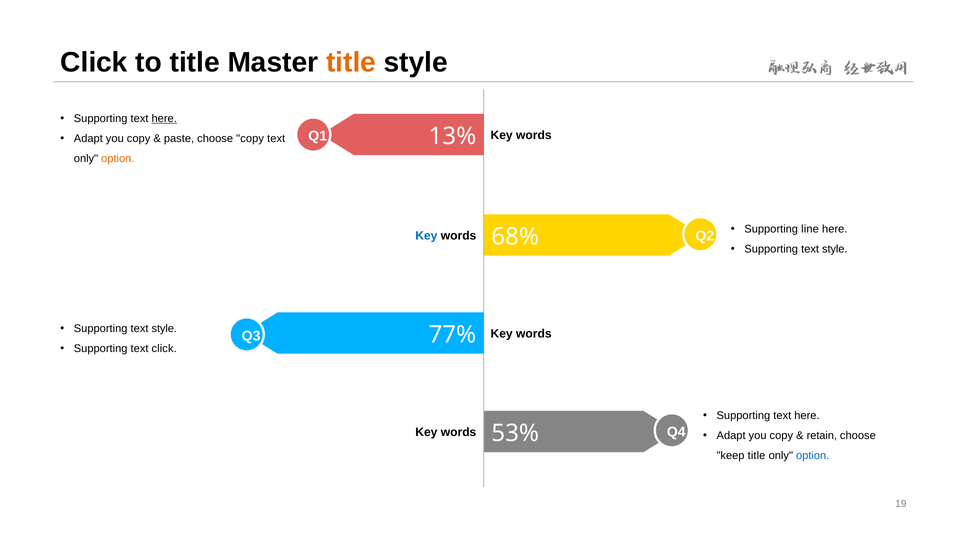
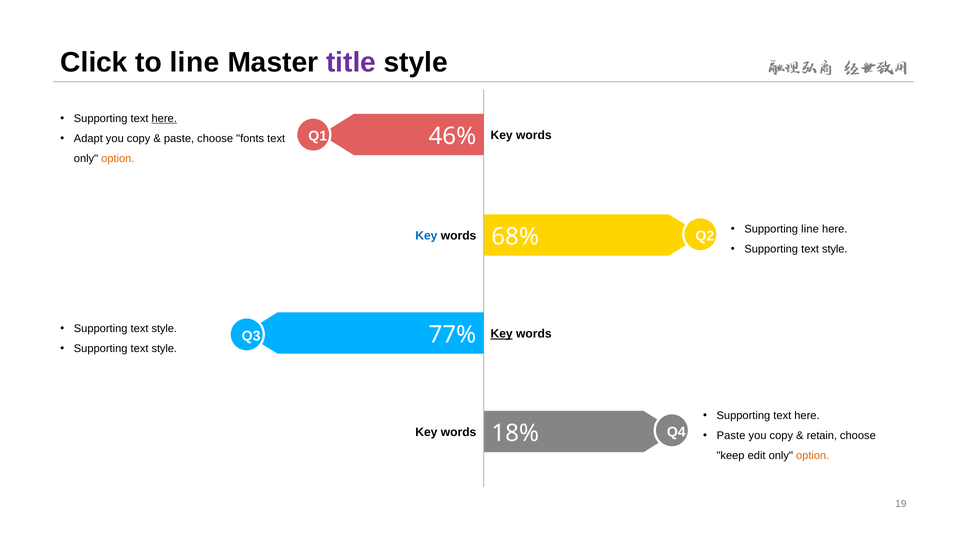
to title: title -> line
title at (351, 63) colour: orange -> purple
13%: 13% -> 46%
choose copy: copy -> fonts
Key at (502, 334) underline: none -> present
click at (164, 348): click -> style
53%: 53% -> 18%
Adapt at (731, 436): Adapt -> Paste
keep title: title -> edit
option at (813, 456) colour: blue -> orange
